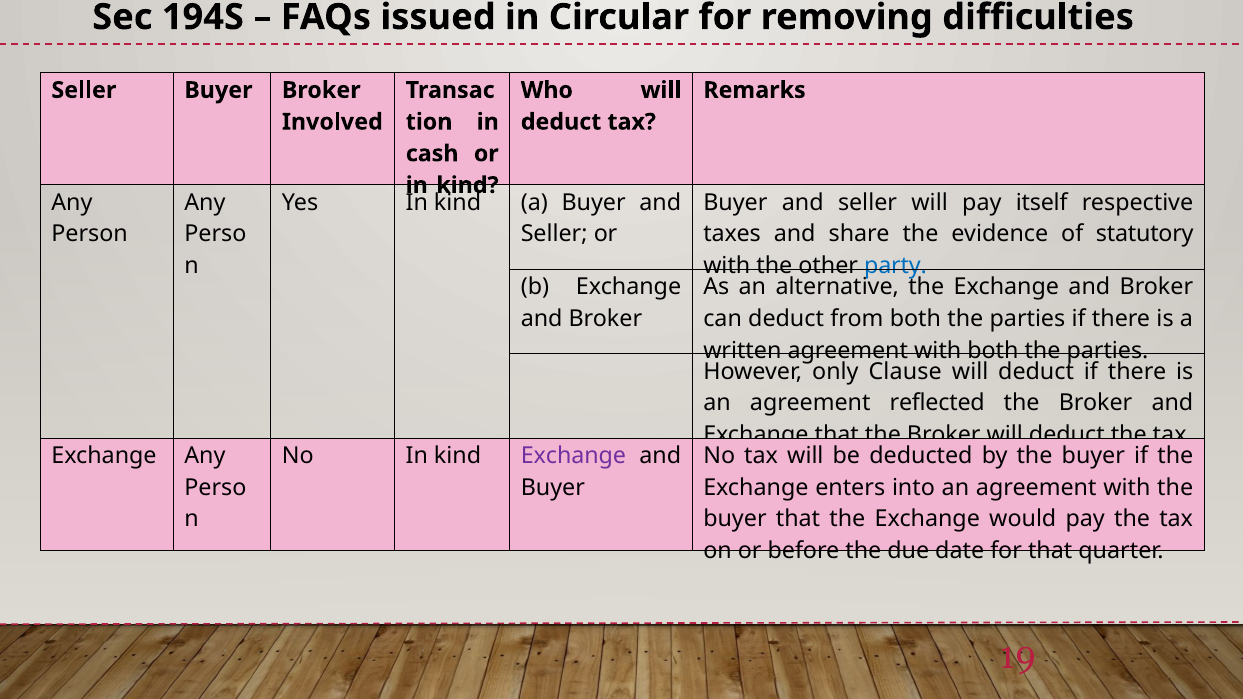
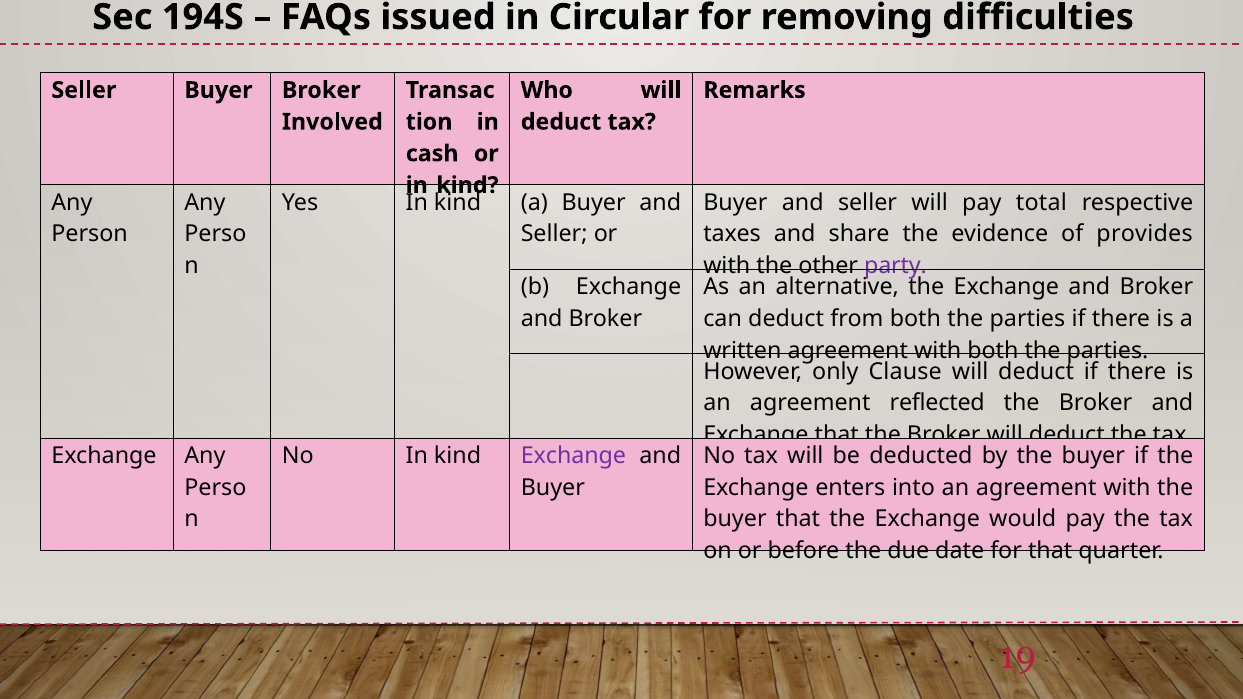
itself: itself -> total
statutory: statutory -> provides
party colour: blue -> purple
